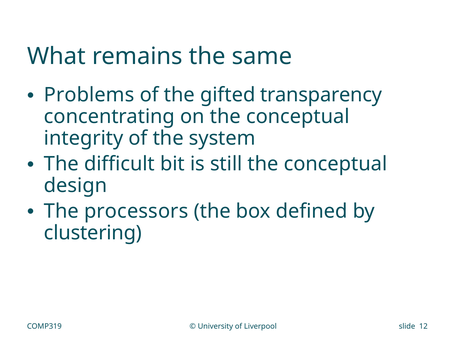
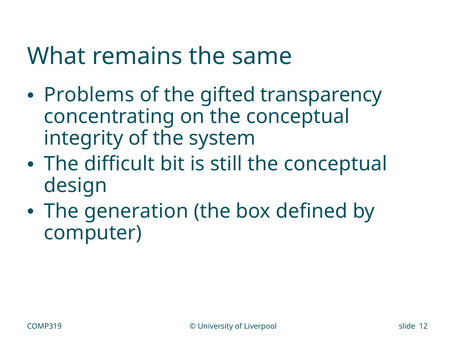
processors: processors -> generation
clustering: clustering -> computer
